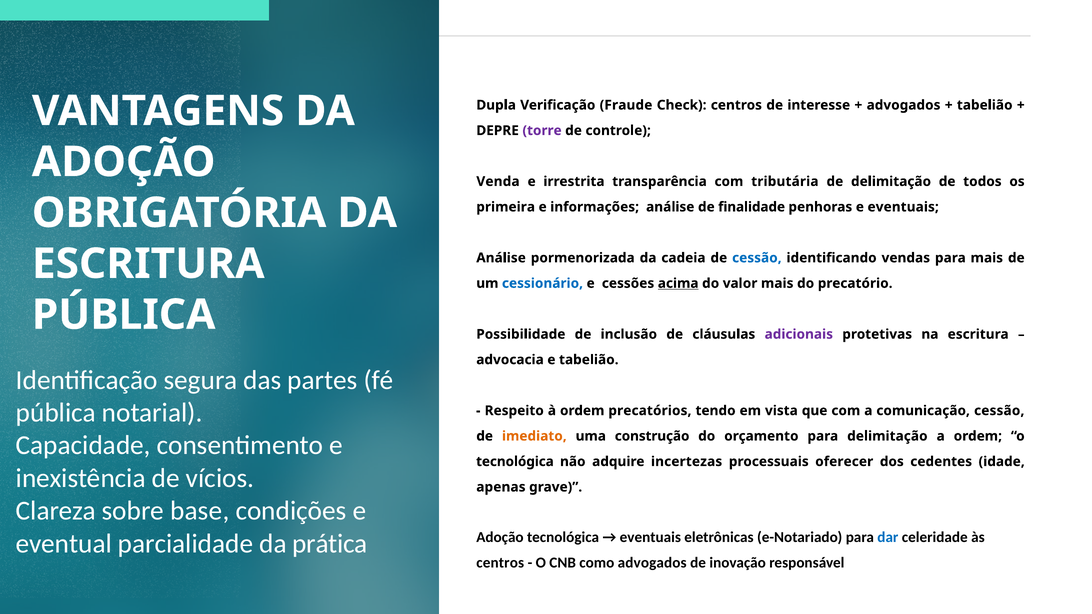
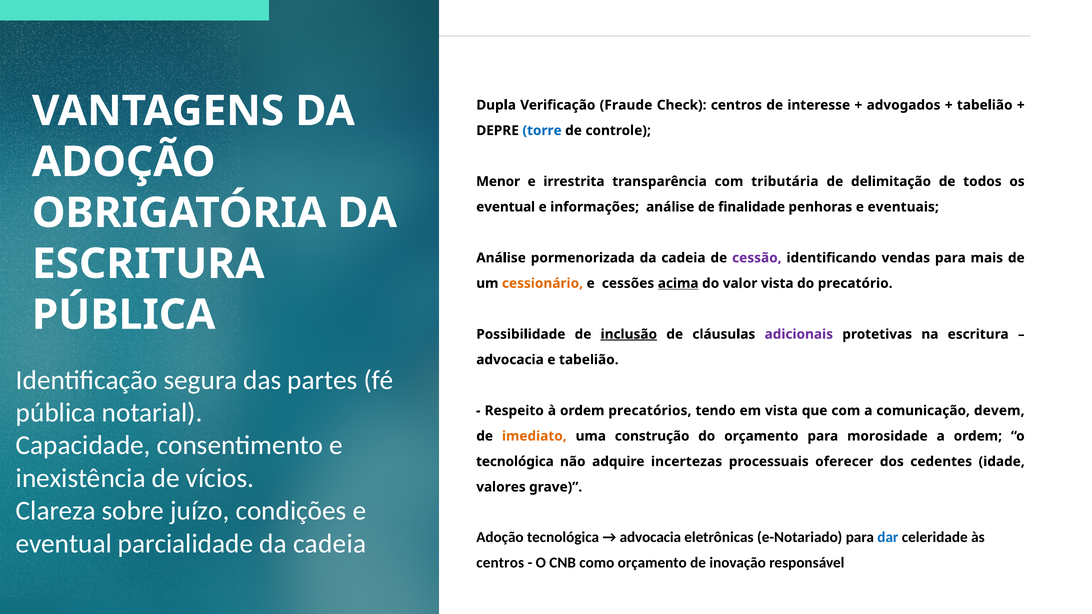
torre colour: purple -> blue
Venda: Venda -> Menor
primeira at (506, 207): primeira -> eventual
cessão at (757, 258) colour: blue -> purple
cessionário colour: blue -> orange
valor mais: mais -> vista
inclusão underline: none -> present
comunicação cessão: cessão -> devem
para delimitação: delimitação -> morosidade
apenas: apenas -> valores
base: base -> juízo
eventuais at (650, 537): eventuais -> advocacia
parcialidade da prática: prática -> cadeia
como advogados: advogados -> orçamento
